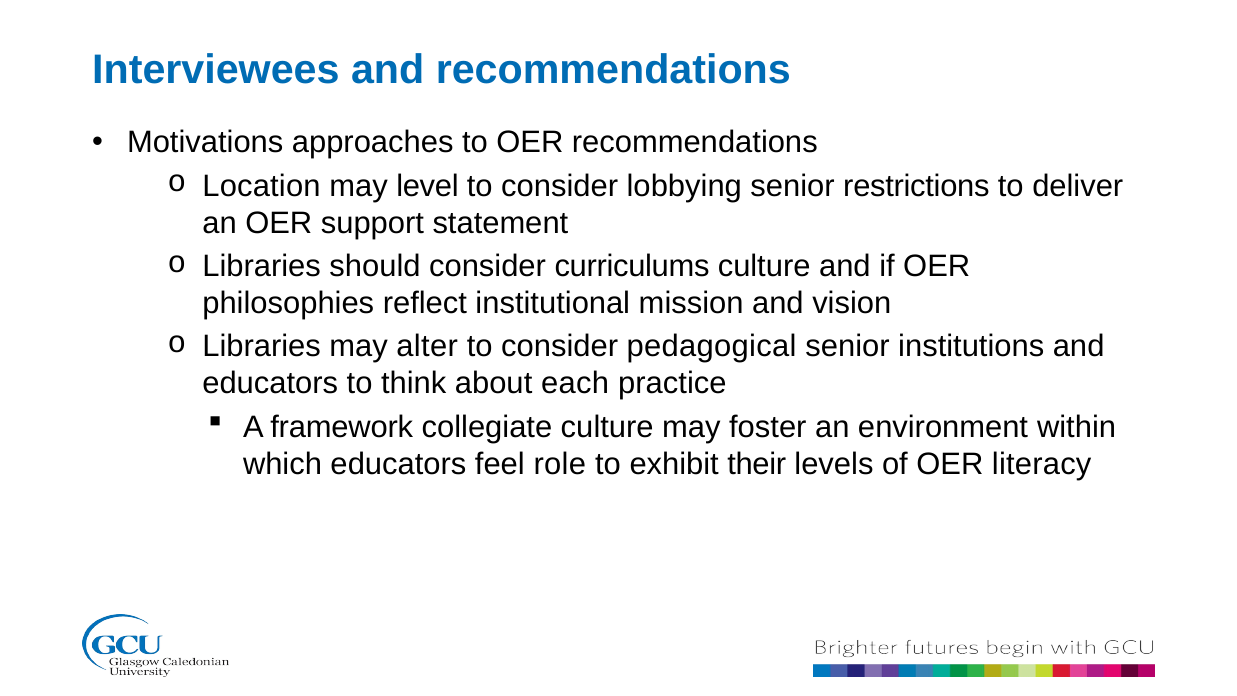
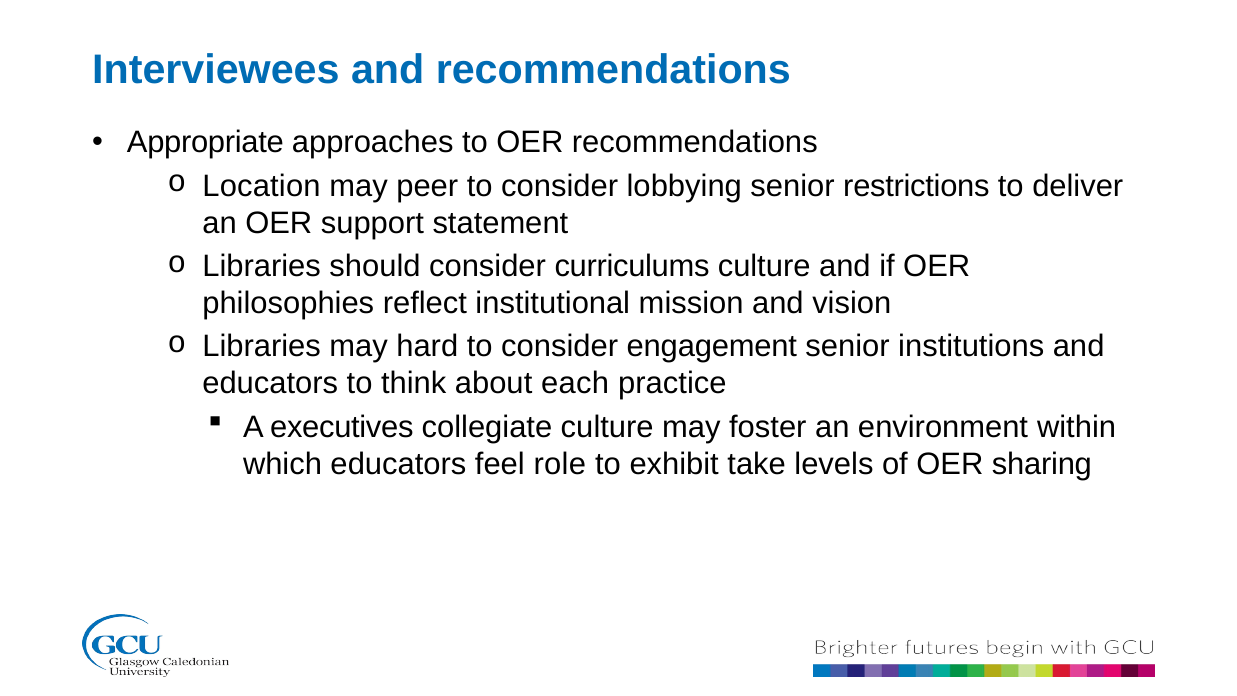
Motivations: Motivations -> Appropriate
level: level -> peer
alter: alter -> hard
pedagogical: pedagogical -> engagement
framework: framework -> executives
their: their -> take
literacy: literacy -> sharing
